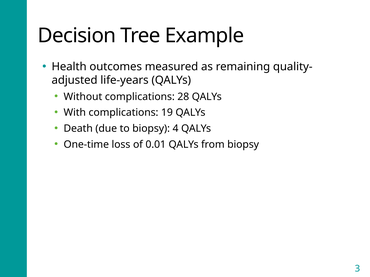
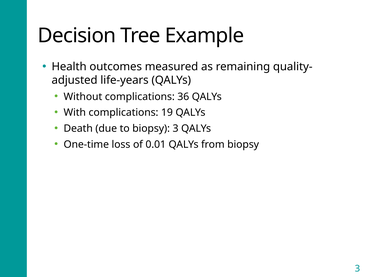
28: 28 -> 36
to biopsy 4: 4 -> 3
